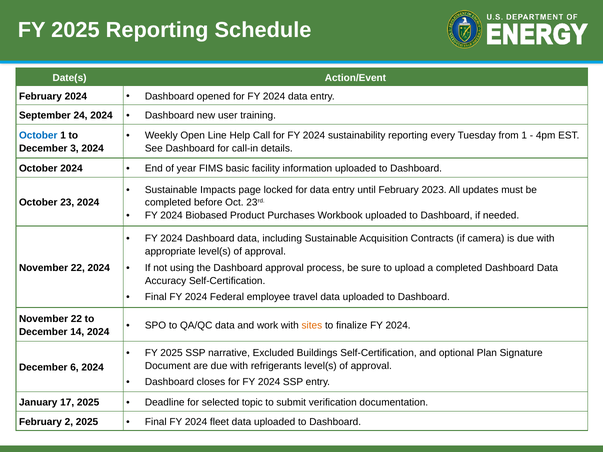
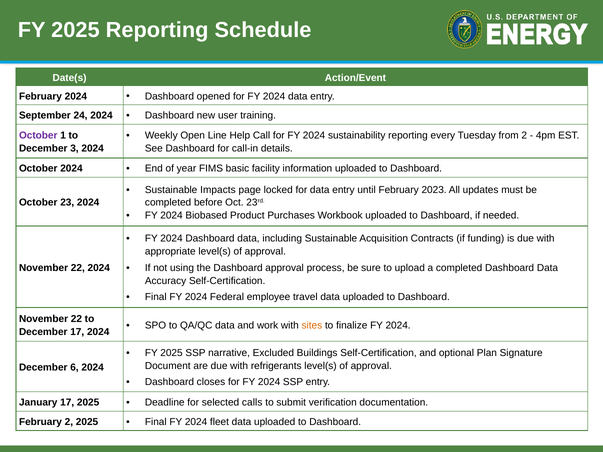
from 1: 1 -> 2
October at (38, 136) colour: blue -> purple
camera: camera -> funding
December 14: 14 -> 17
topic: topic -> calls
